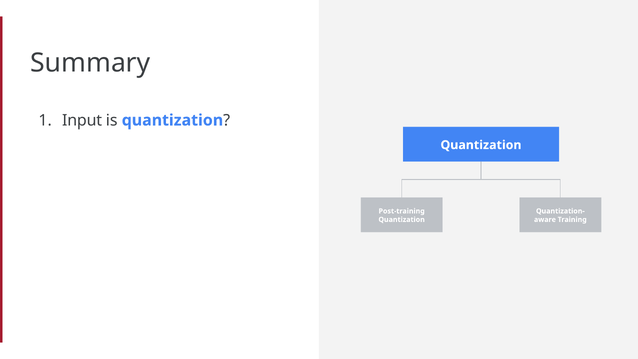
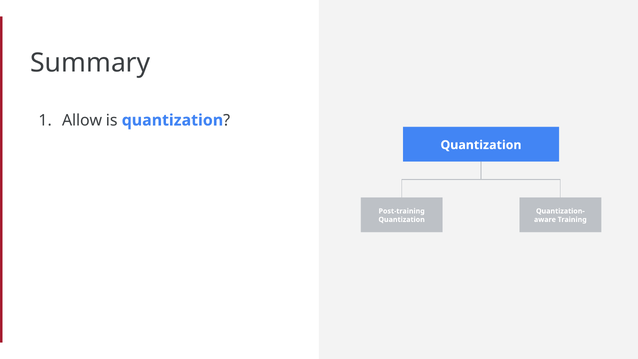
Input: Input -> Allow
